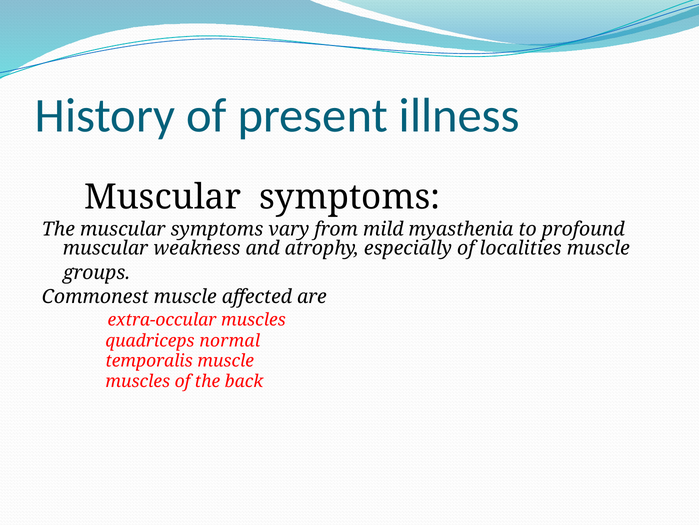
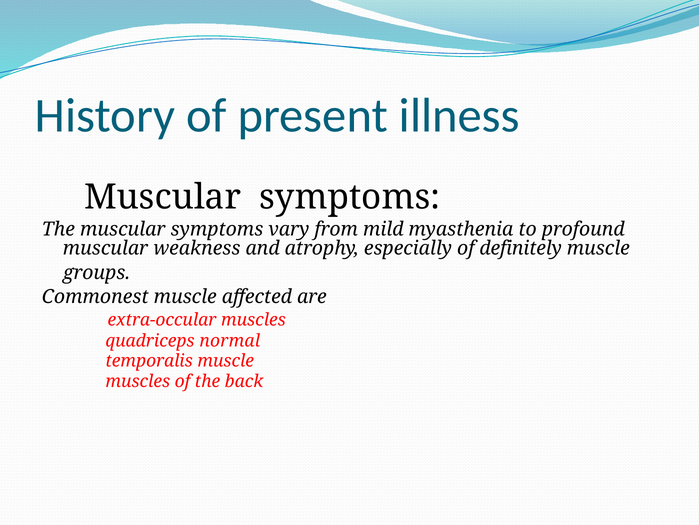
localities: localities -> definitely
